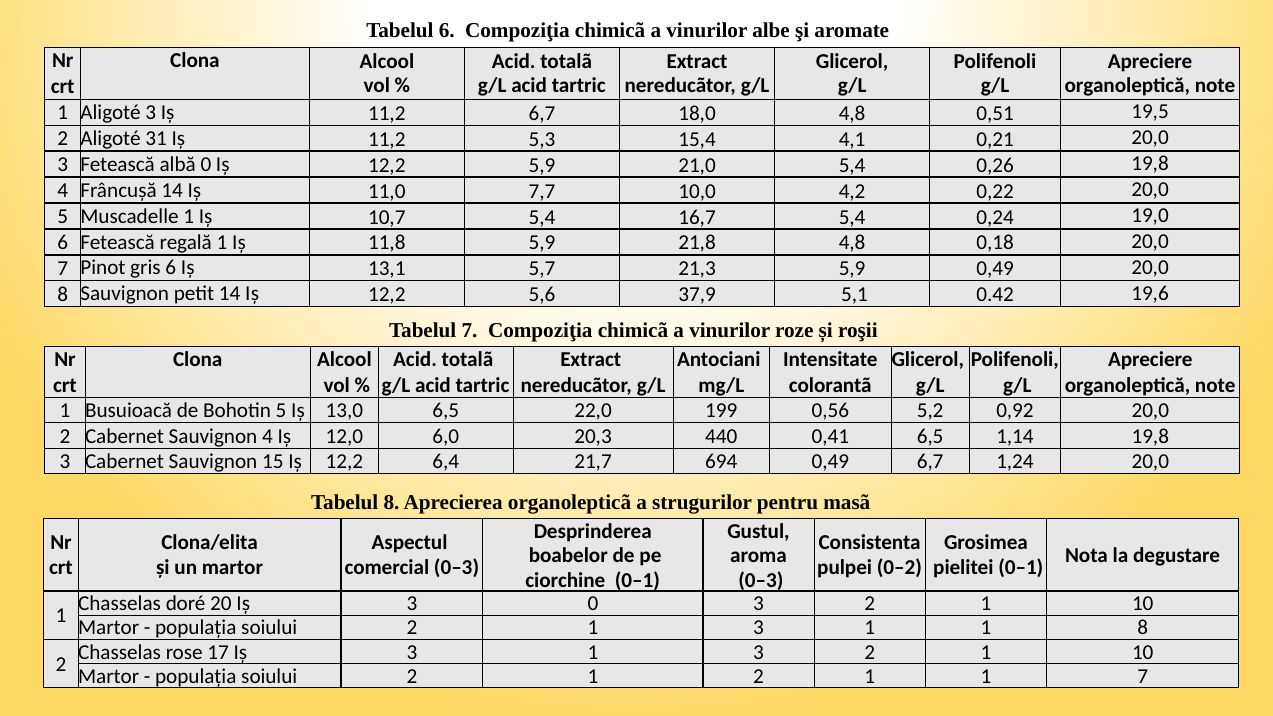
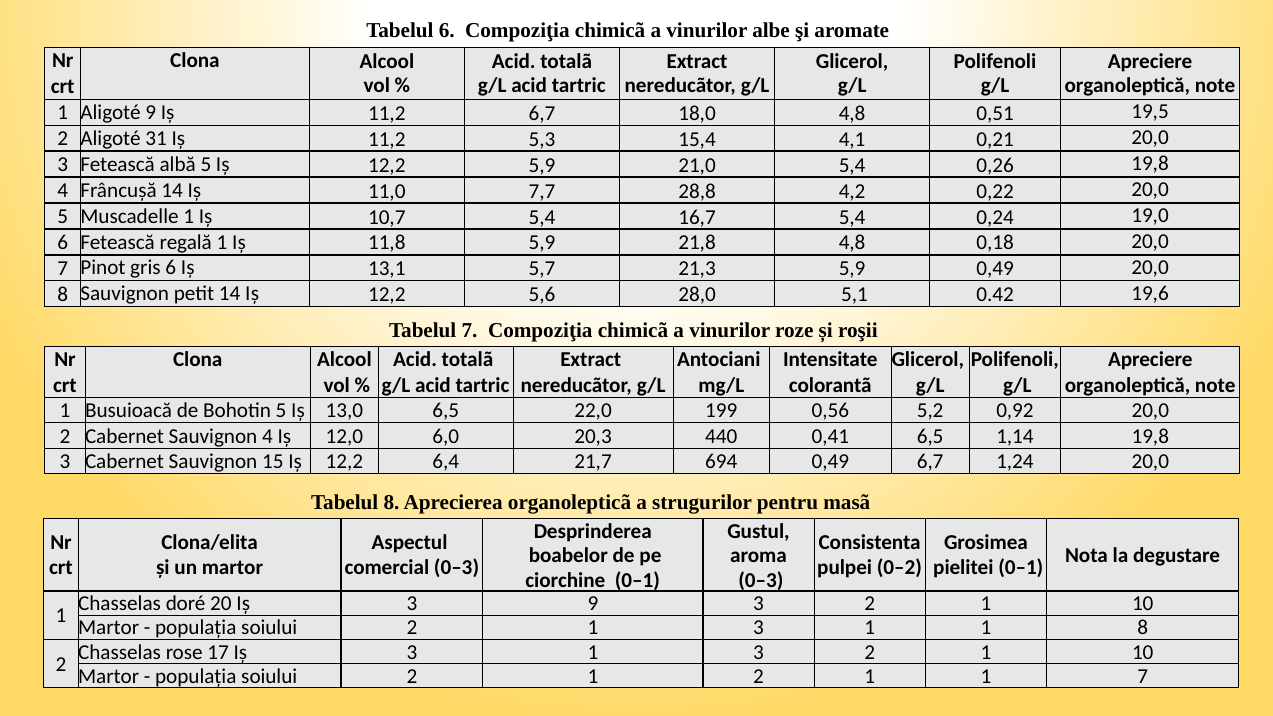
Aligoté 3: 3 -> 9
albă 0: 0 -> 5
10,0: 10,0 -> 28,8
37,9: 37,9 -> 28,0
3 0: 0 -> 9
